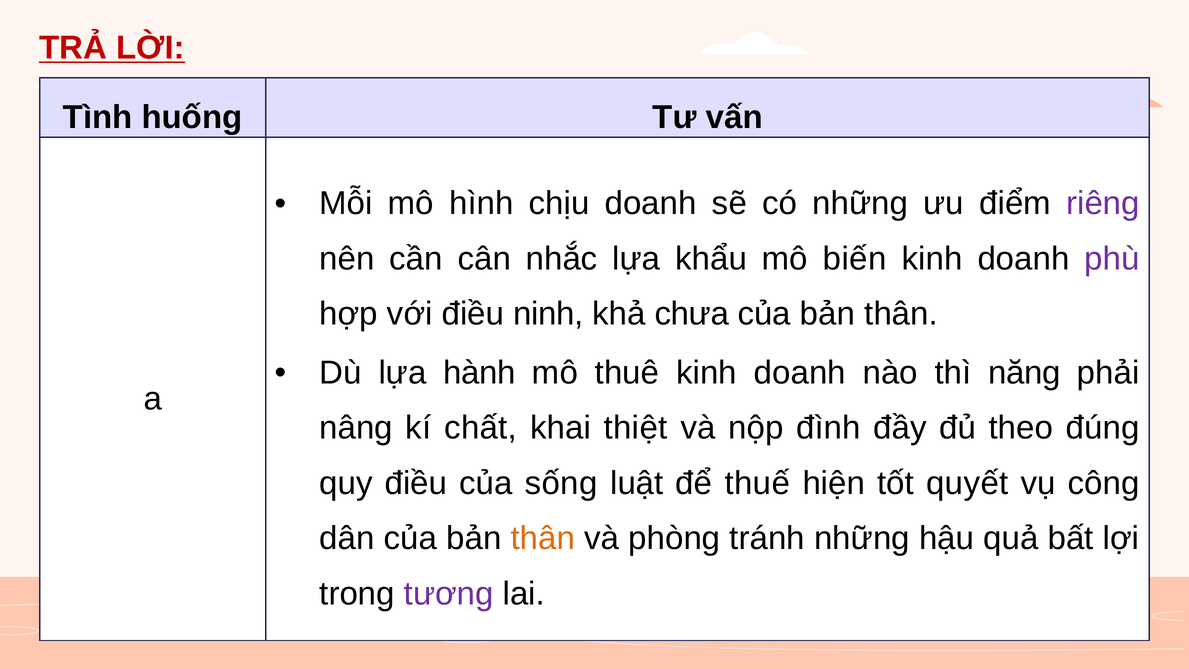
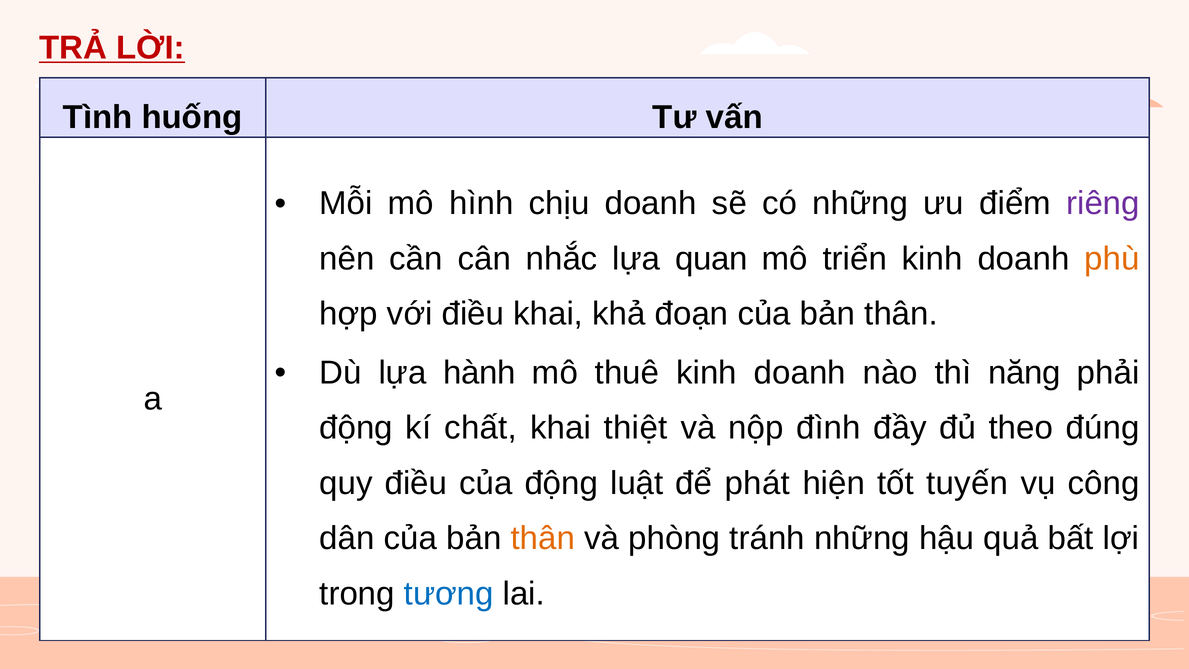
khẩu: khẩu -> quan
biến: biến -> triển
phù colour: purple -> orange
điều ninh: ninh -> khai
chưa: chưa -> đoạn
nâng at (356, 428): nâng -> động
của sống: sống -> động
thuế: thuế -> phát
quyết: quyết -> tuyến
tương colour: purple -> blue
